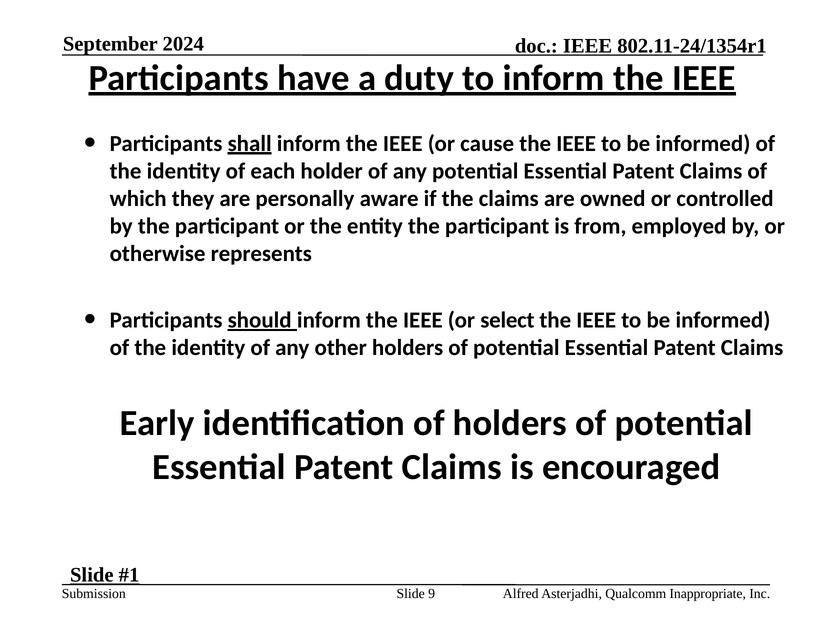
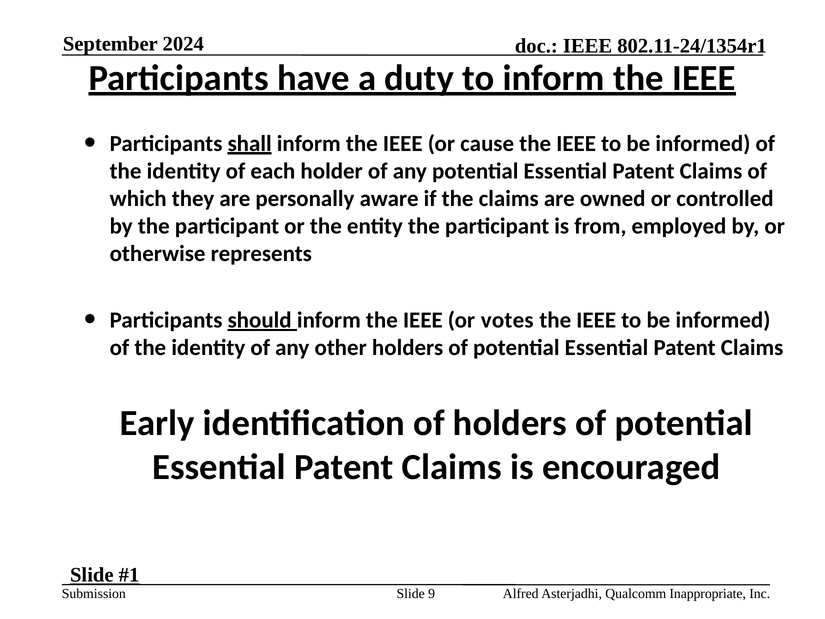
select: select -> votes
